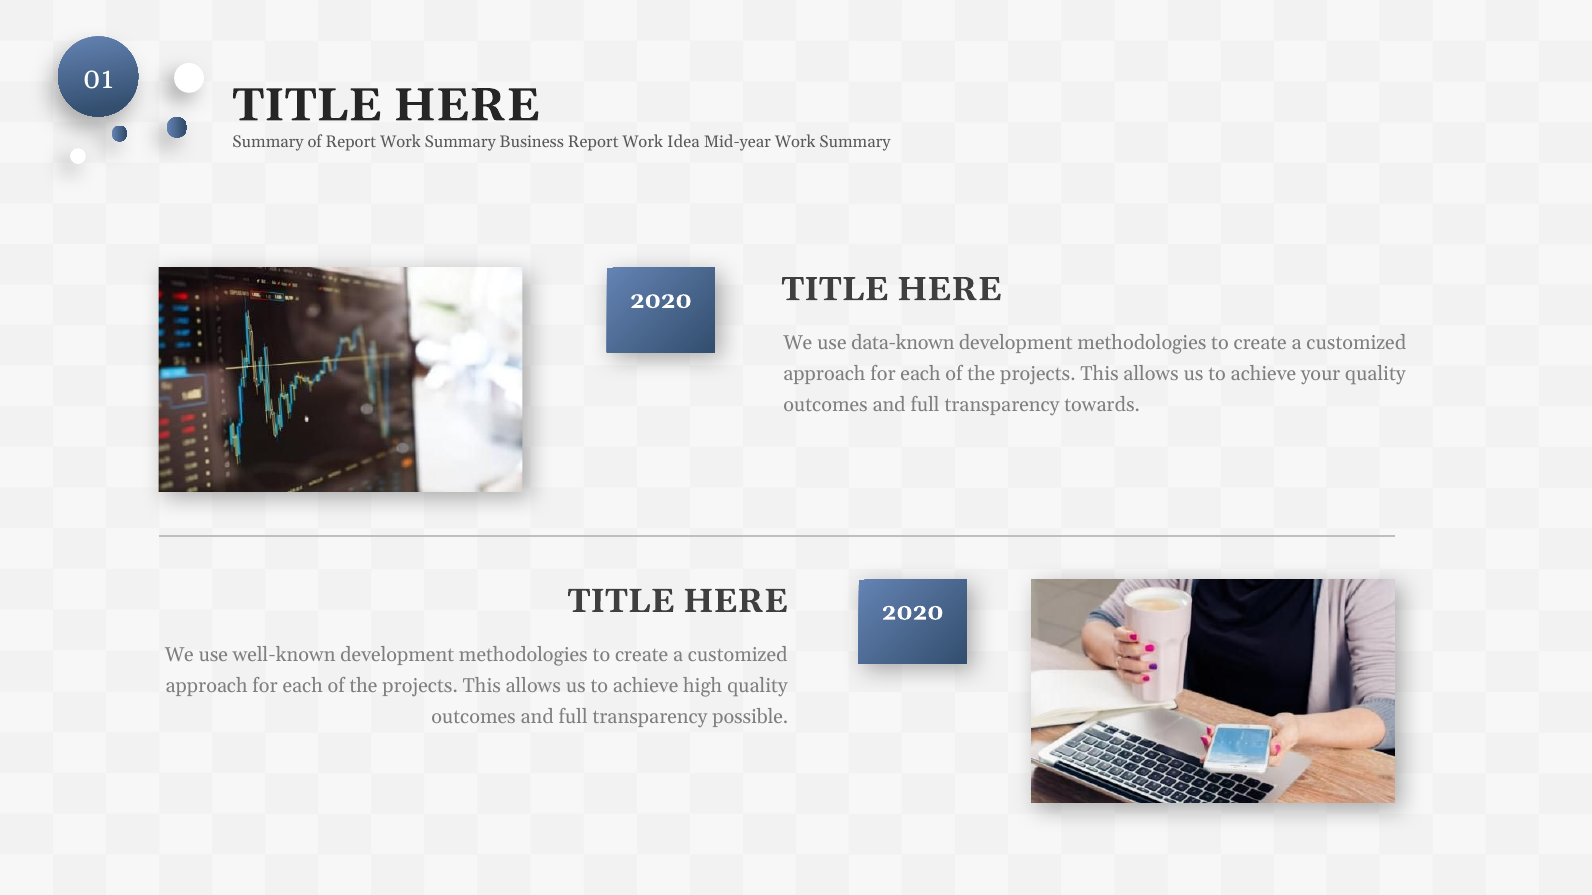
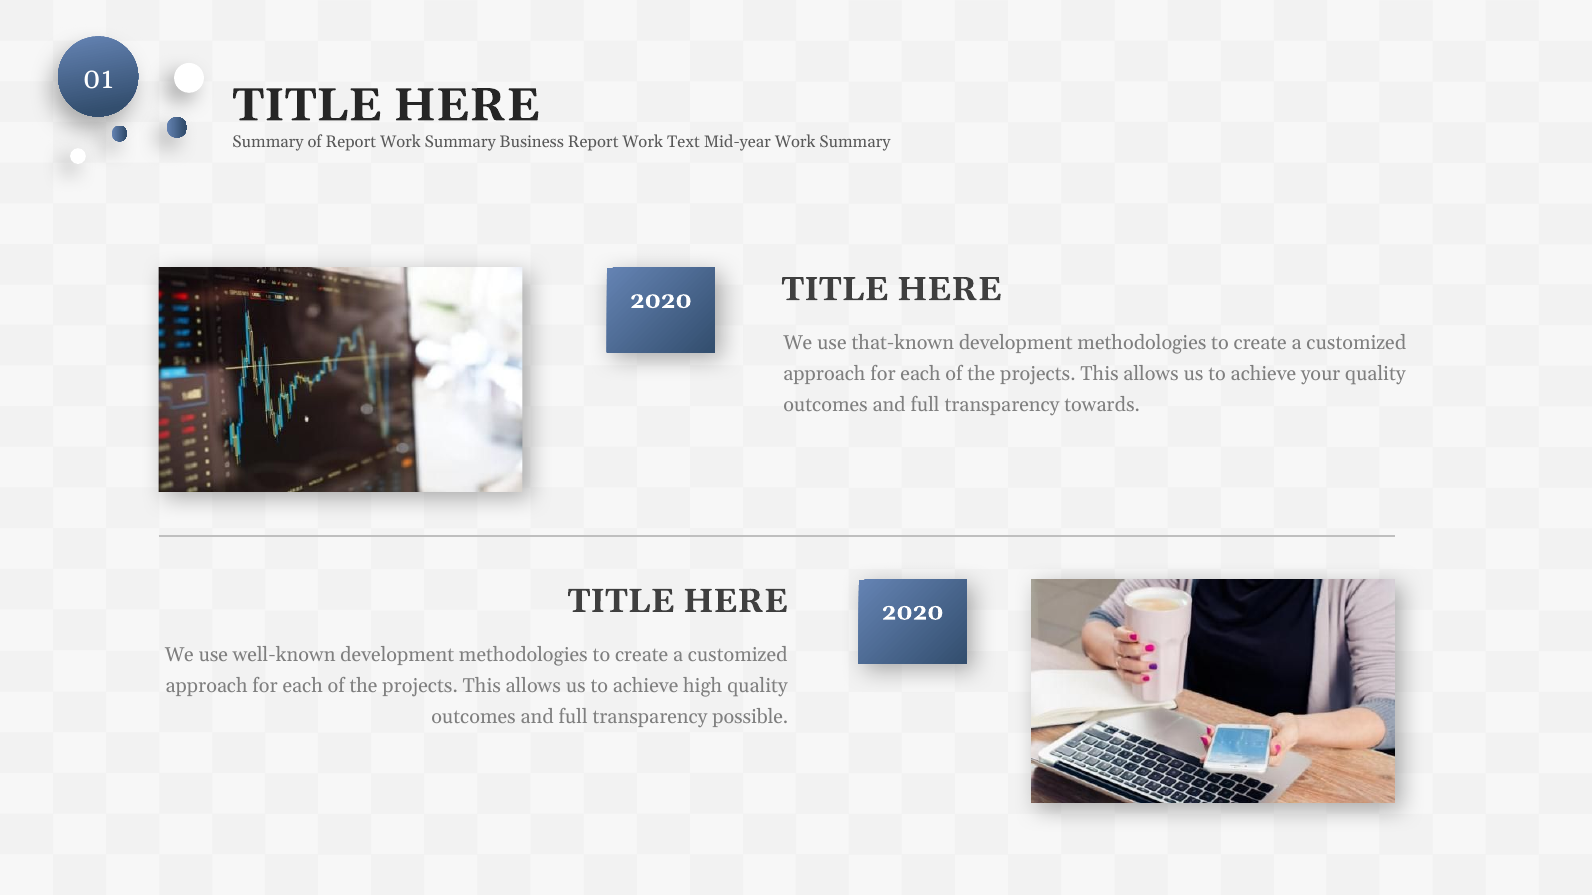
Idea: Idea -> Text
data-known: data-known -> that-known
